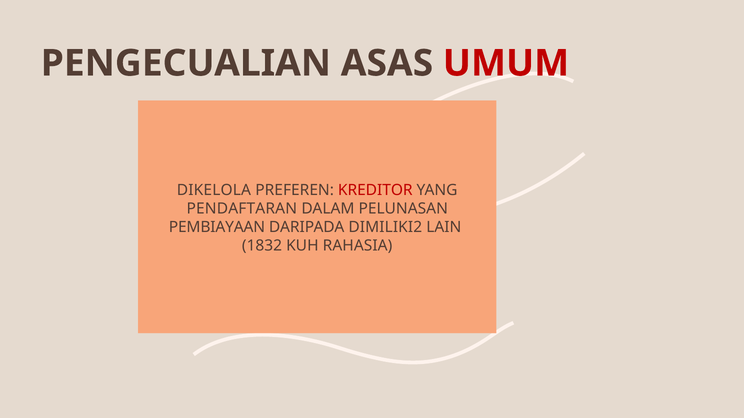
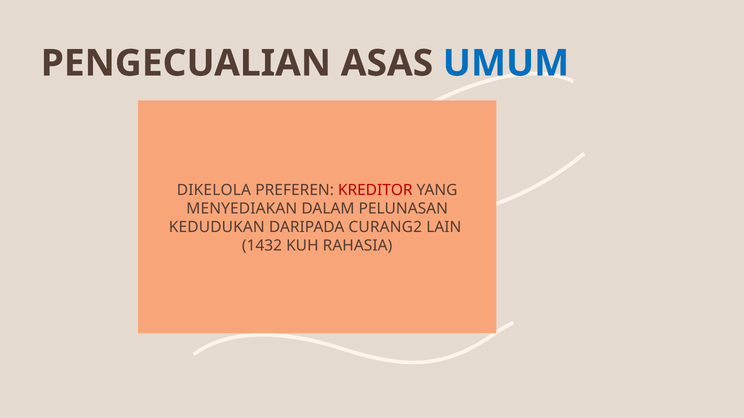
UMUM colour: red -> blue
PENDAFTARAN: PENDAFTARAN -> MENYEDIAKAN
PEMBIAYAAN: PEMBIAYAAN -> KEDUDUKAN
DIMILIKI2: DIMILIKI2 -> CURANG2
1832: 1832 -> 1432
